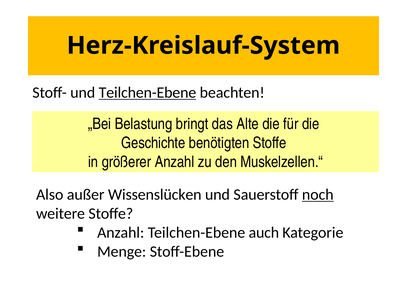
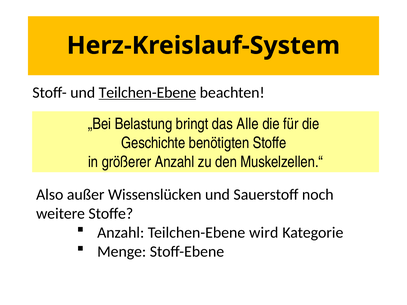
Alte: Alte -> Alle
noch underline: present -> none
auch: auch -> wird
